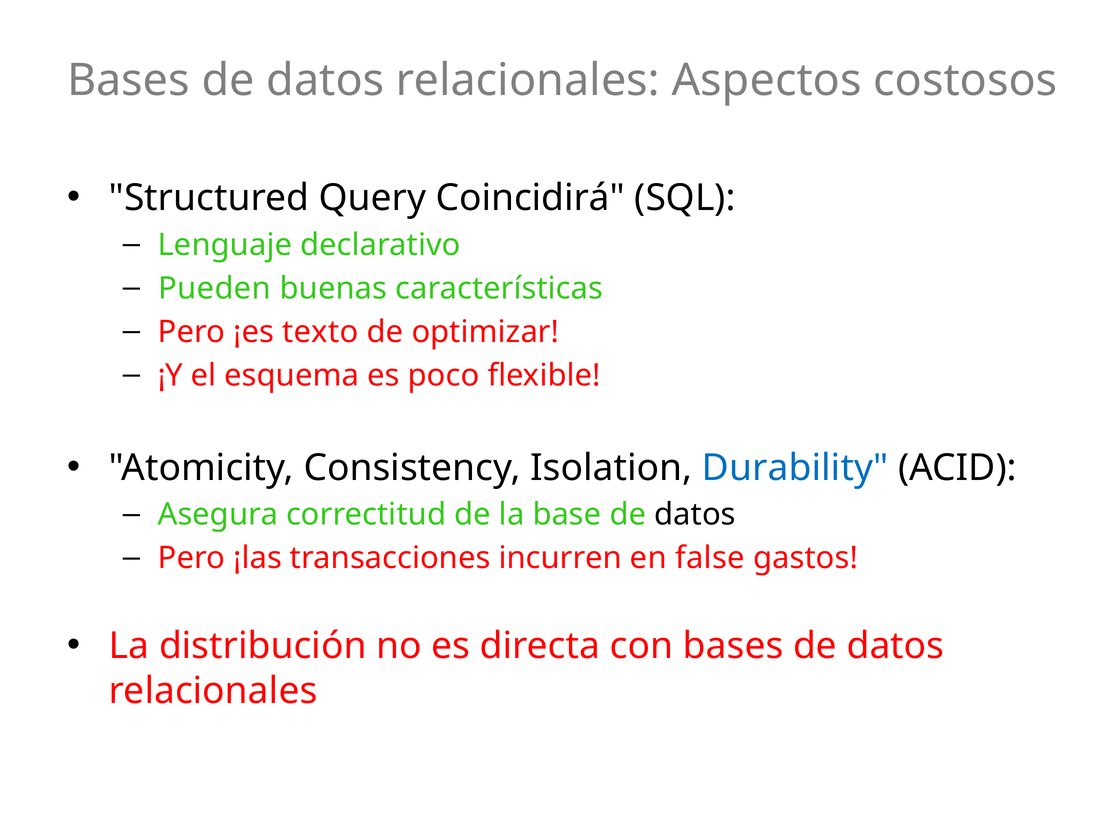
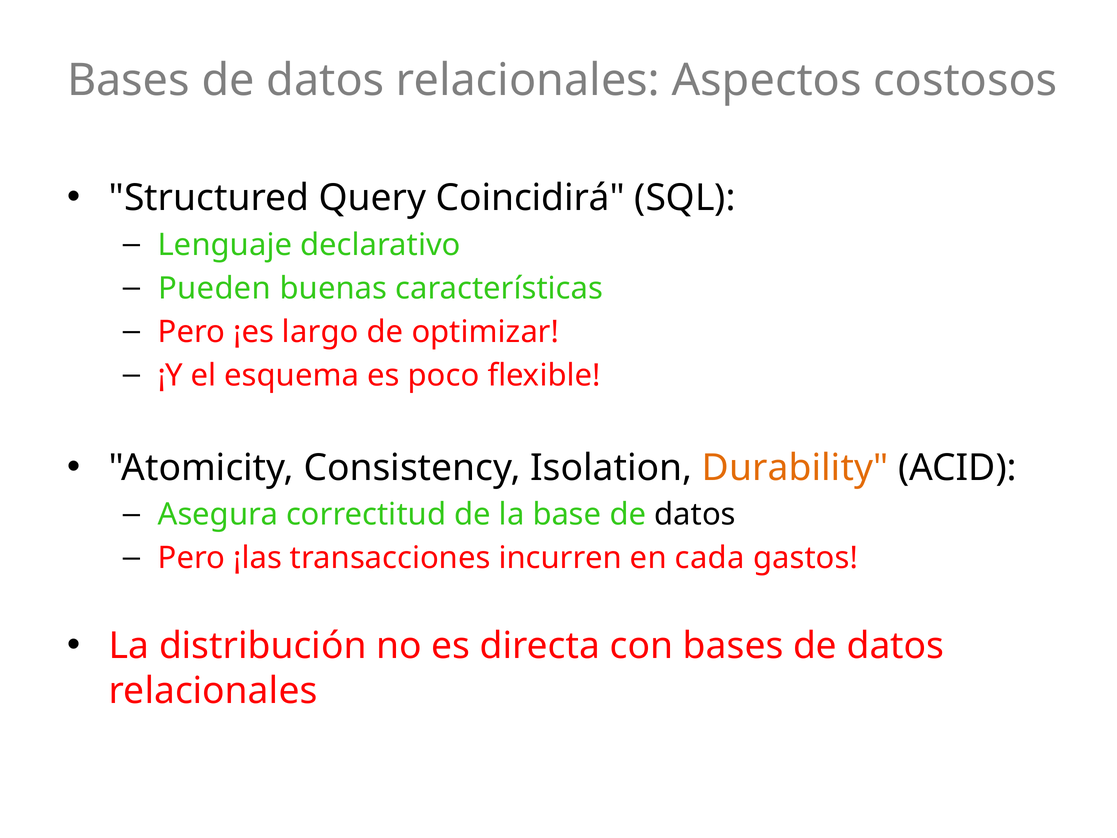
texto: texto -> largo
Durability colour: blue -> orange
false: false -> cada
